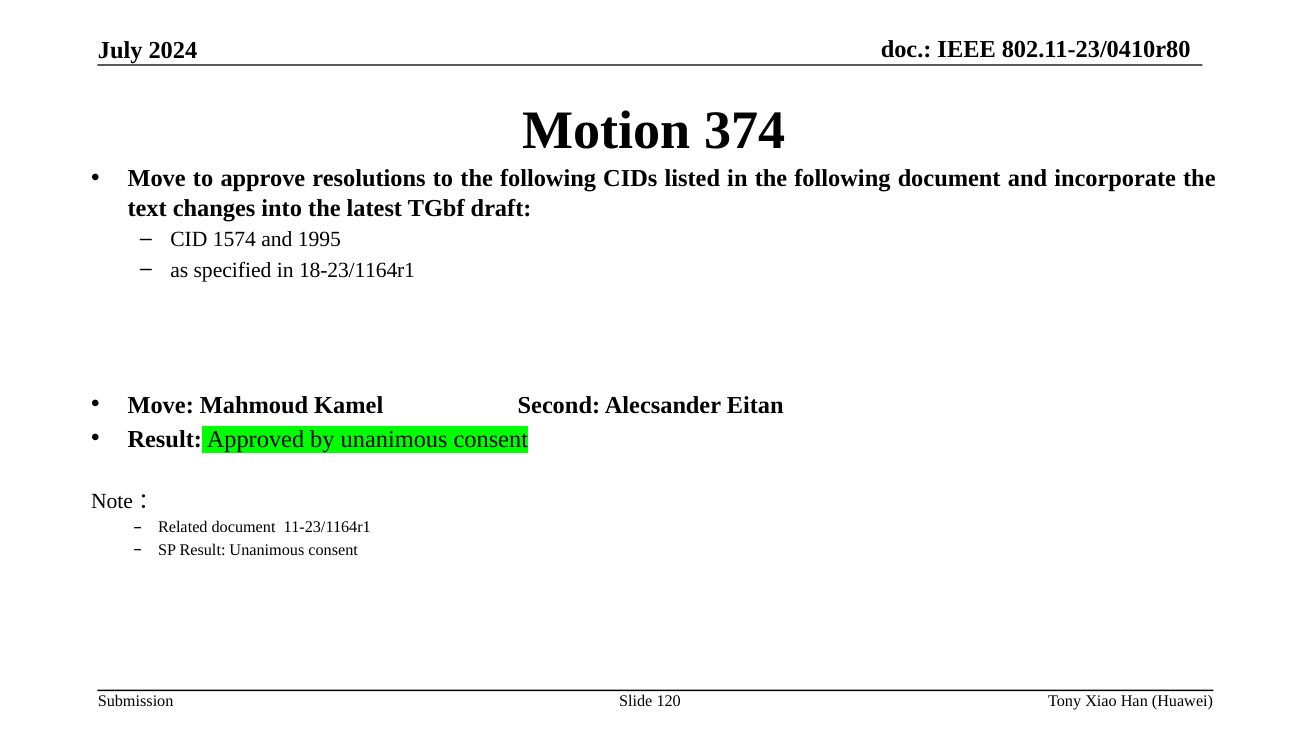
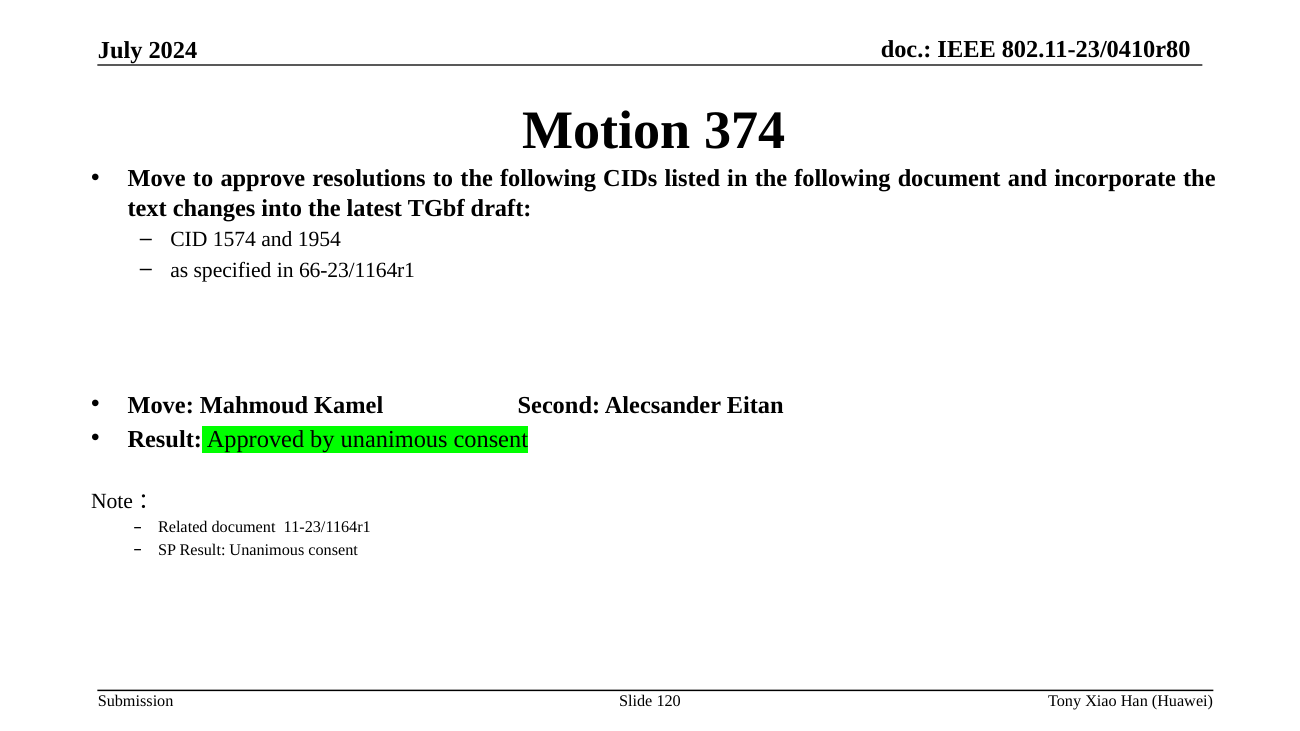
1995: 1995 -> 1954
18-23/1164r1: 18-23/1164r1 -> 66-23/1164r1
